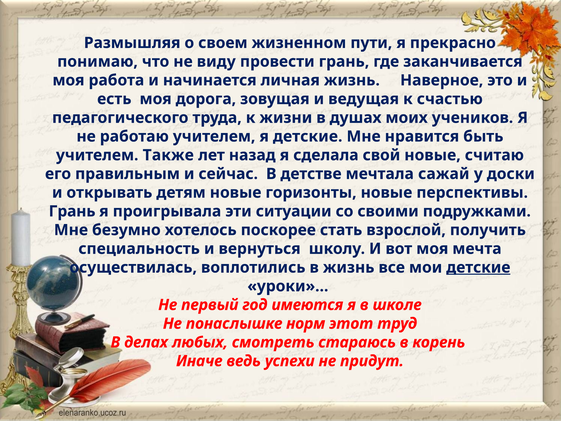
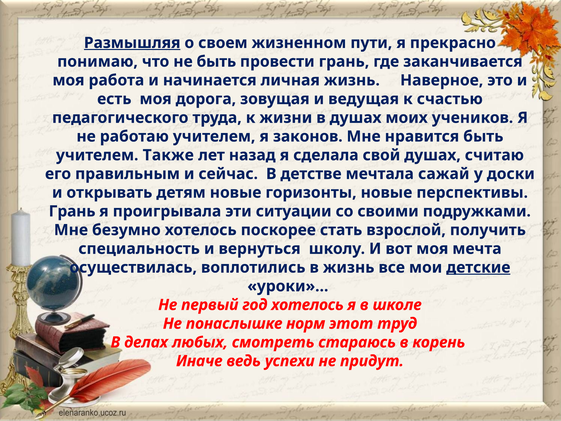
Размышляя underline: none -> present
не виду: виду -> быть
я детские: детские -> законов
свой новые: новые -> душах
год имеются: имеются -> хотелось
